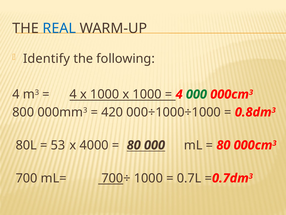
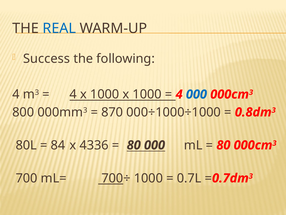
Identify: Identify -> Success
000 at (196, 94) colour: green -> blue
420: 420 -> 870
53: 53 -> 84
4000: 4000 -> 4336
